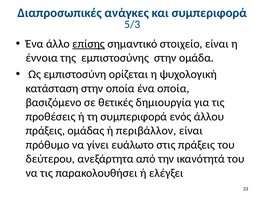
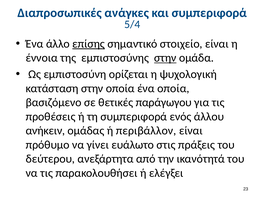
5/3: 5/3 -> 5/4
στην at (165, 58) underline: none -> present
δημιουργία: δημιουργία -> παράγωγου
πράξεις at (45, 131): πράξεις -> ανήκειν
